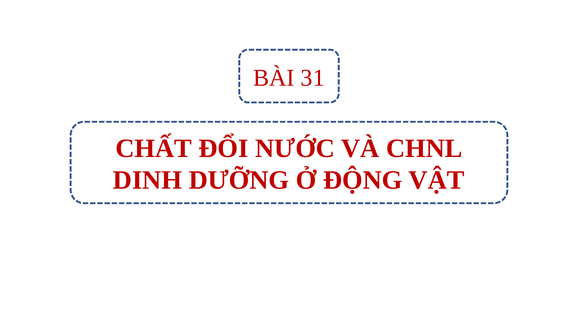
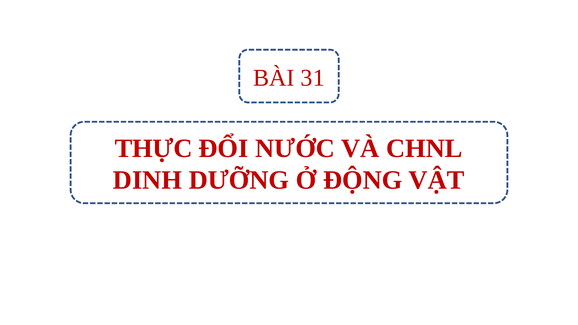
CHẤT: CHẤT -> THỰC
